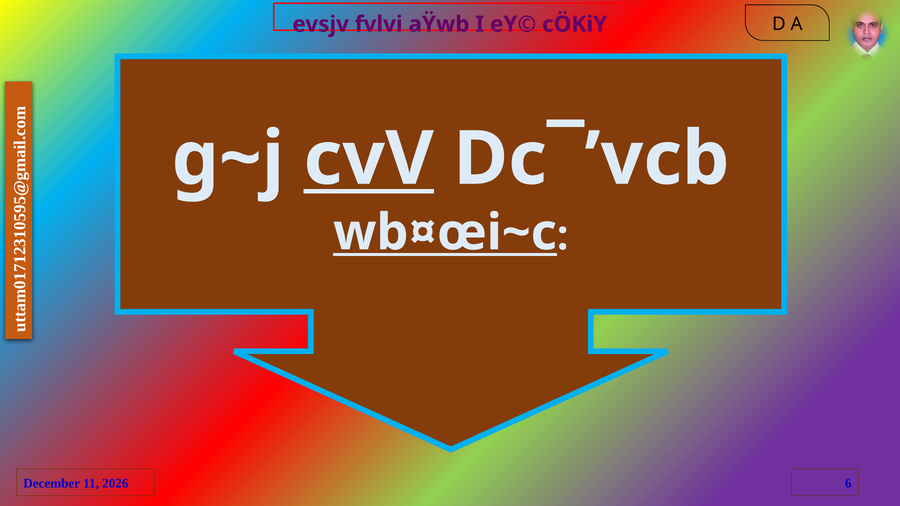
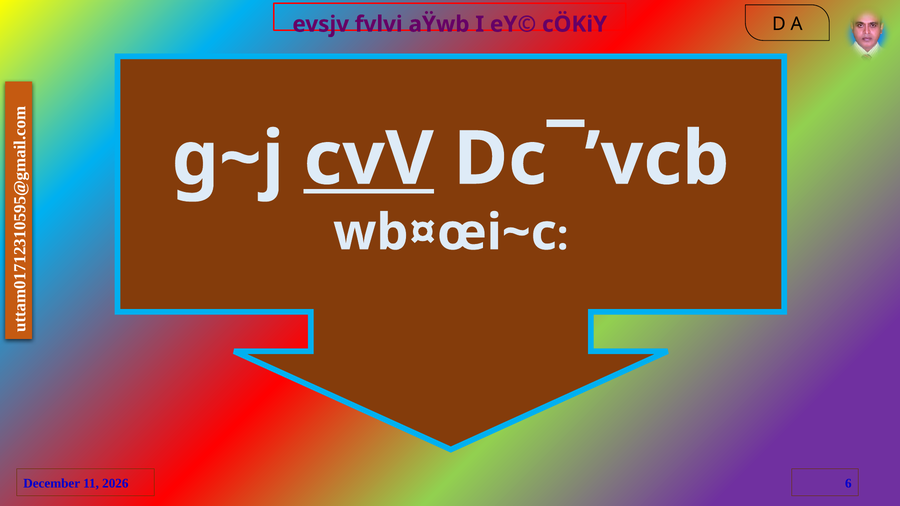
wb¤œi~c underline: present -> none
